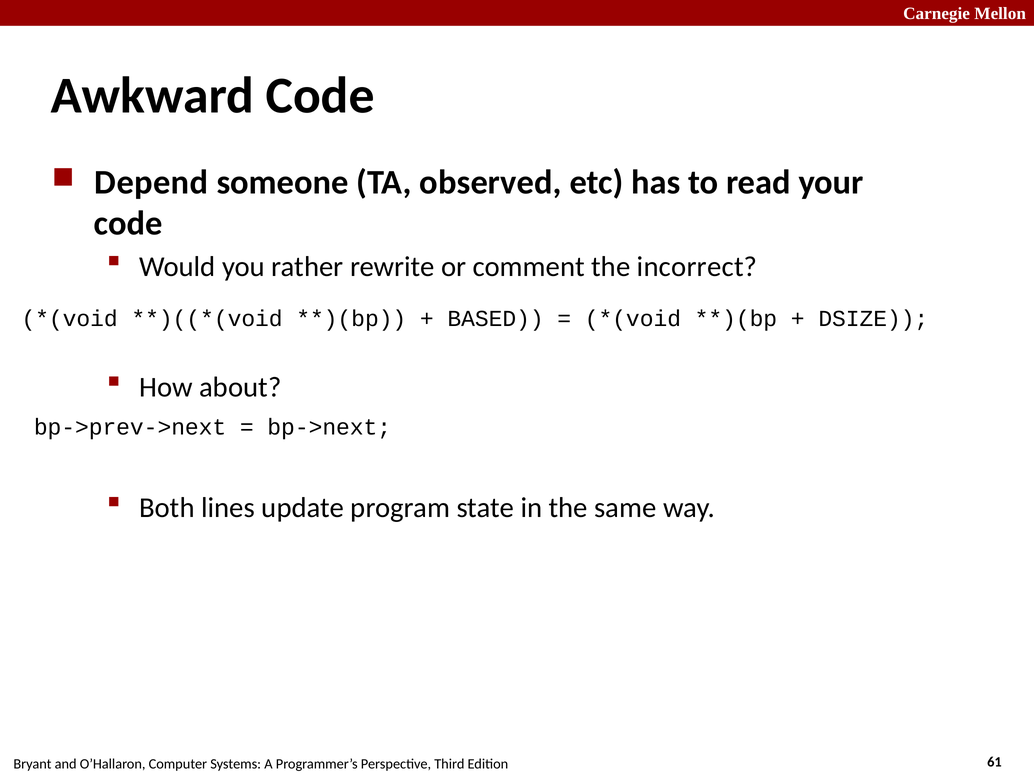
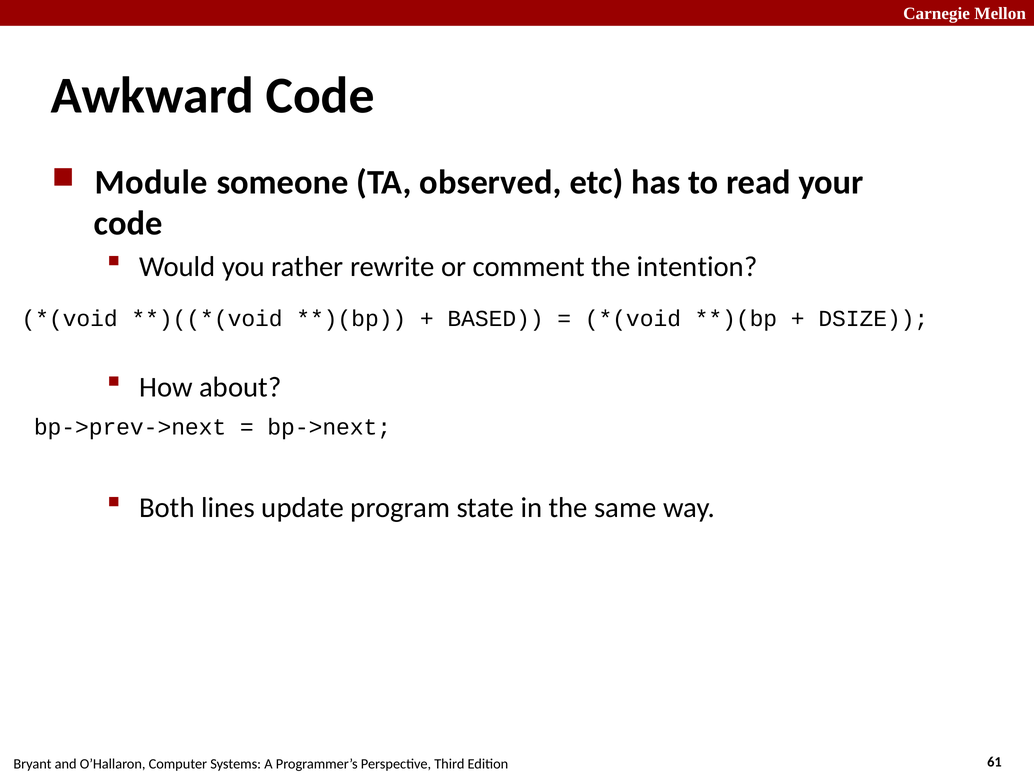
Depend: Depend -> Module
incorrect: incorrect -> intention
